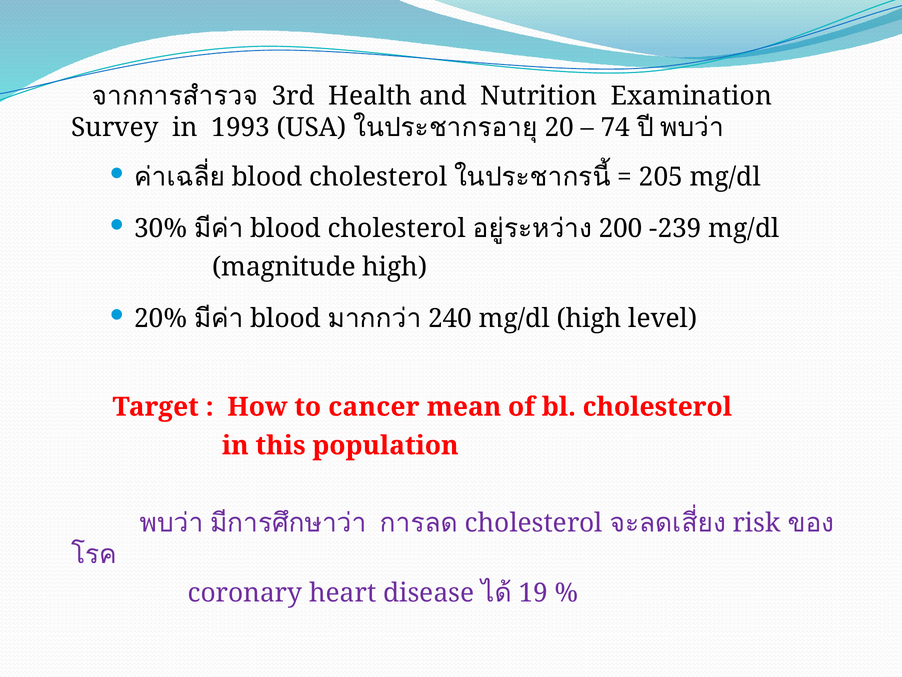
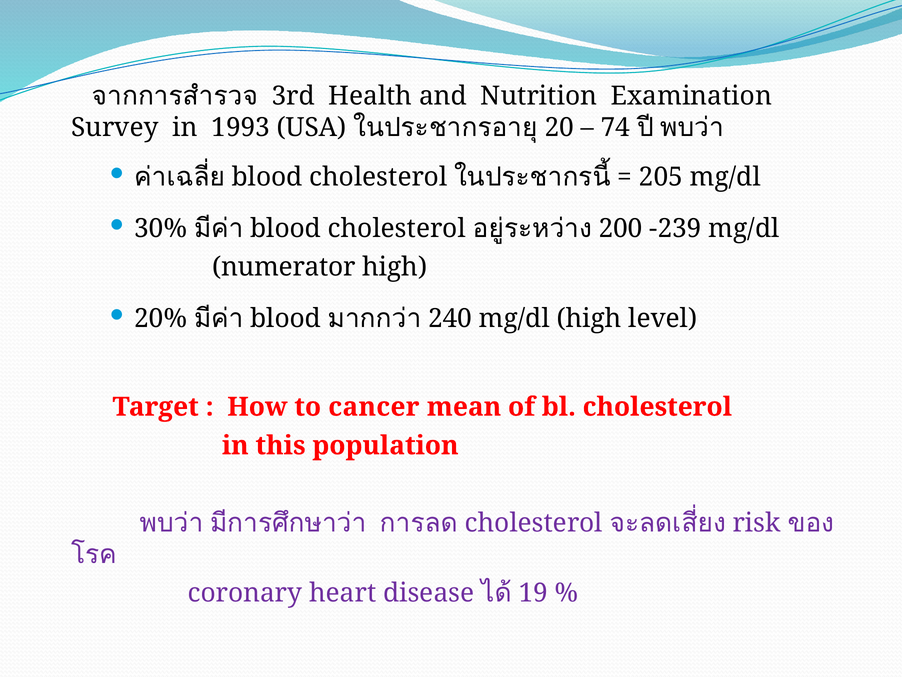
magnitude: magnitude -> numerator
